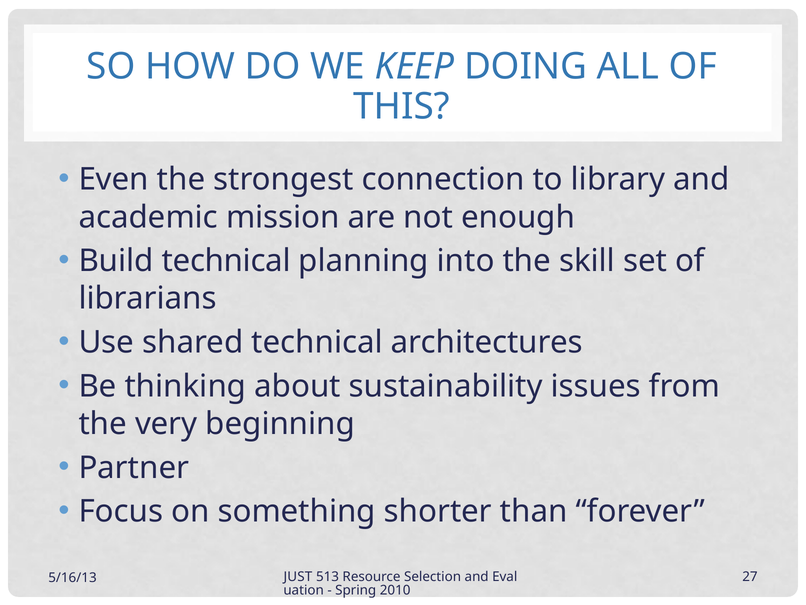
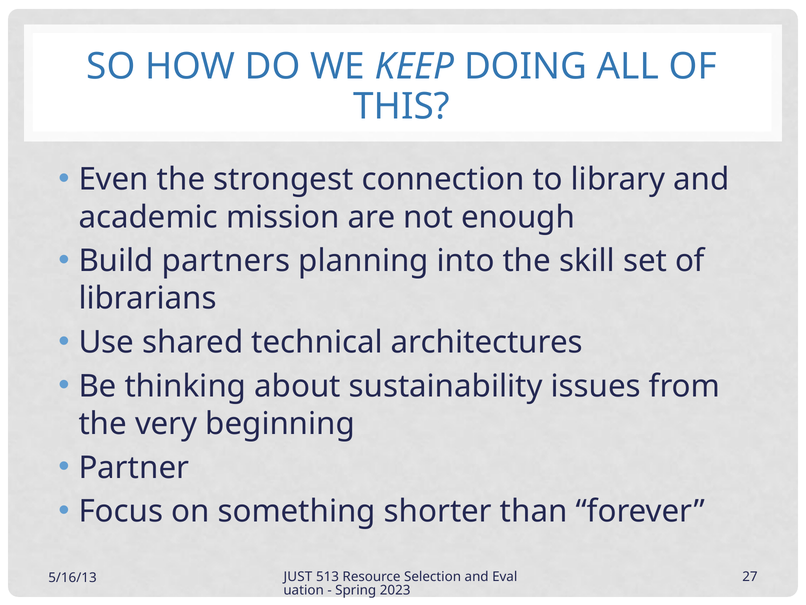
Build technical: technical -> partners
2010: 2010 -> 2023
